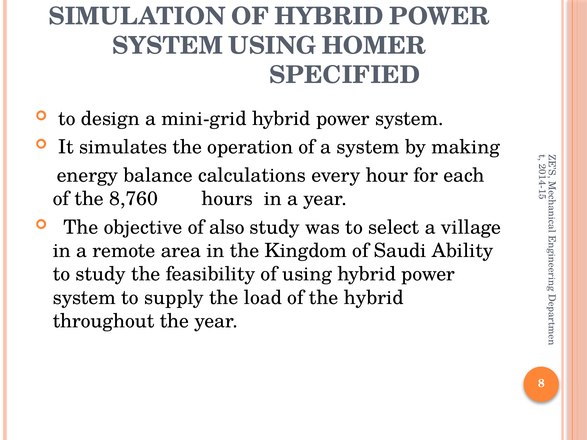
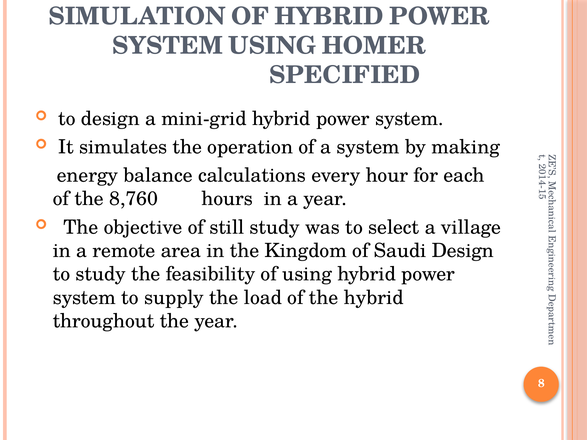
also: also -> still
Saudi Ability: Ability -> Design
